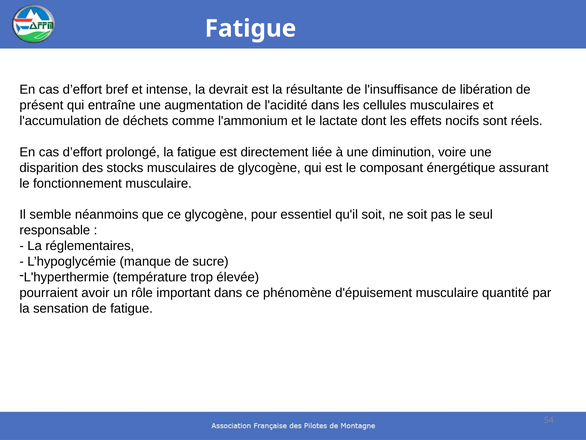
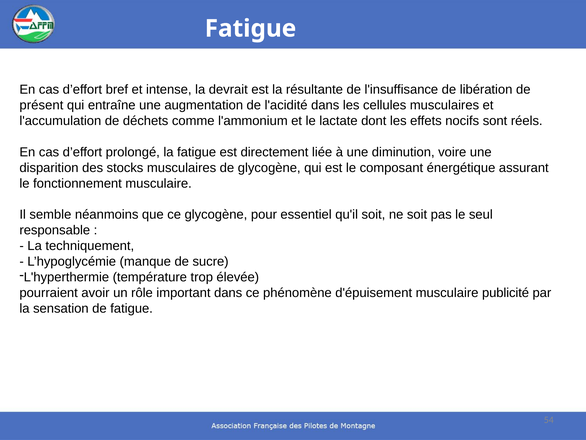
réglementaires: réglementaires -> techniquement
quantité: quantité -> publicité
